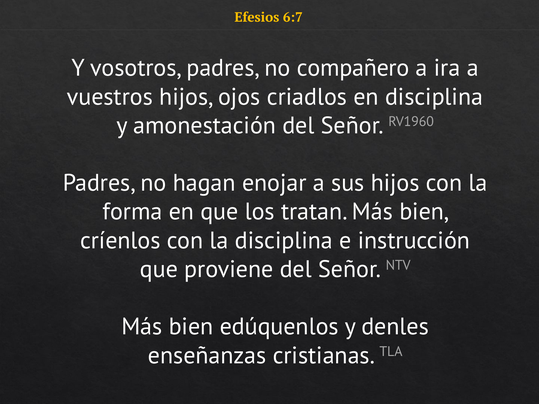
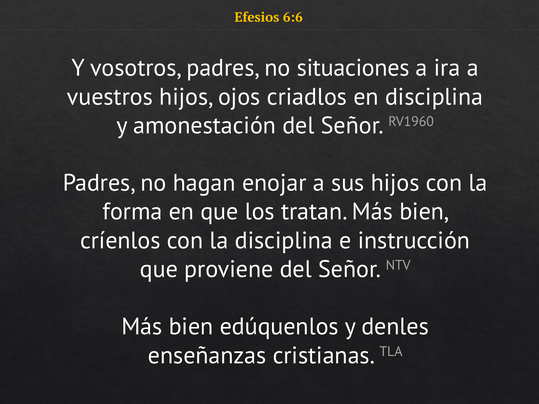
6:7: 6:7 -> 6:6
compañero: compañero -> situaciones
